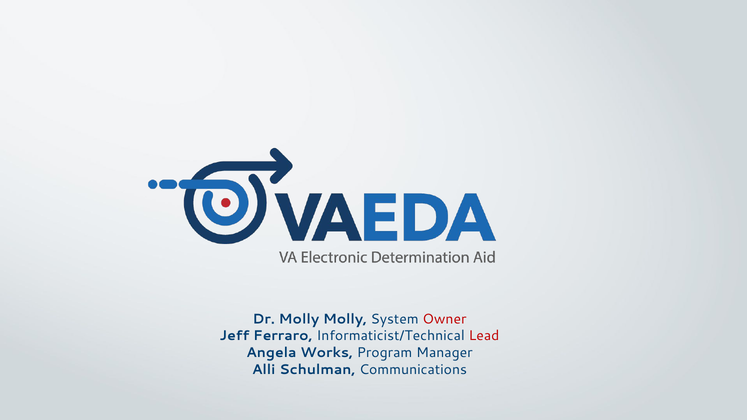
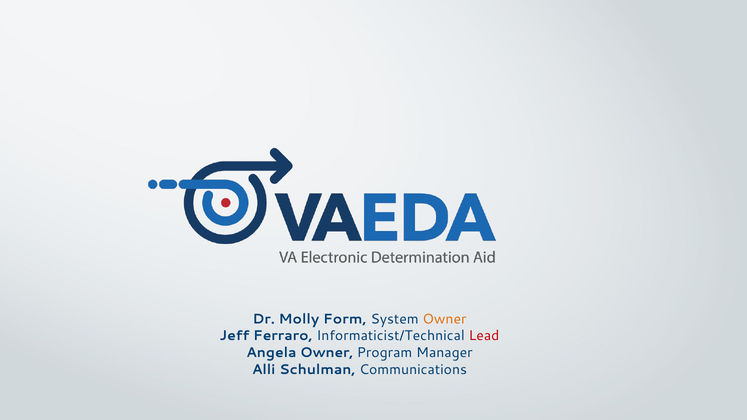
Molly Molly: Molly -> Form
Owner at (444, 319) colour: red -> orange
Angela Works: Works -> Owner
